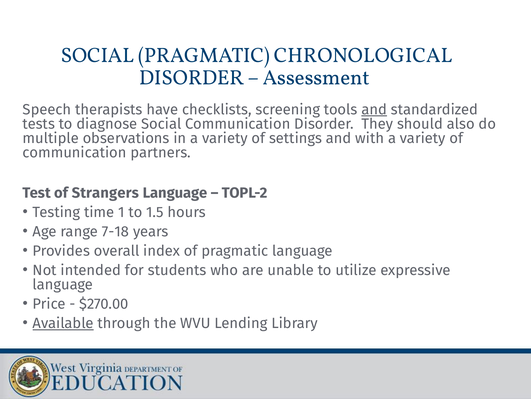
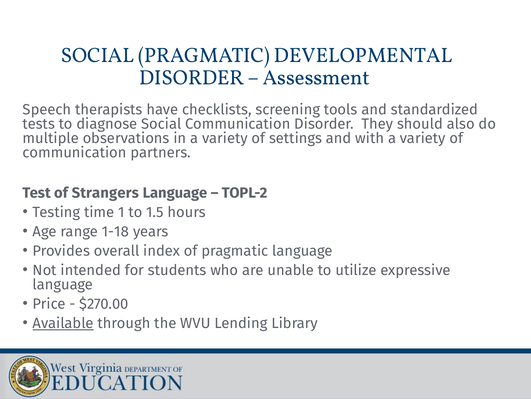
CHRONOLOGICAL: CHRONOLOGICAL -> DEVELOPMENTAL
and at (374, 109) underline: present -> none
7-18: 7-18 -> 1-18
